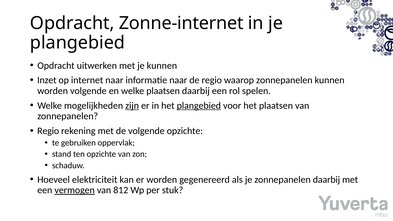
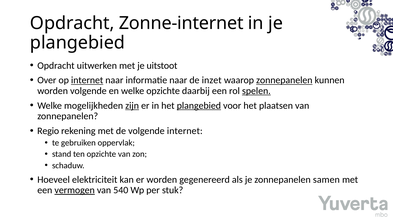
je kunnen: kunnen -> uitstoot
Inzet: Inzet -> Over
internet at (87, 80) underline: none -> present
de regio: regio -> inzet
zonnepanelen at (284, 80) underline: none -> present
welke plaatsen: plaatsen -> opzichte
spelen underline: none -> present
volgende opzichte: opzichte -> internet
zonnepanelen daarbij: daarbij -> samen
812: 812 -> 540
